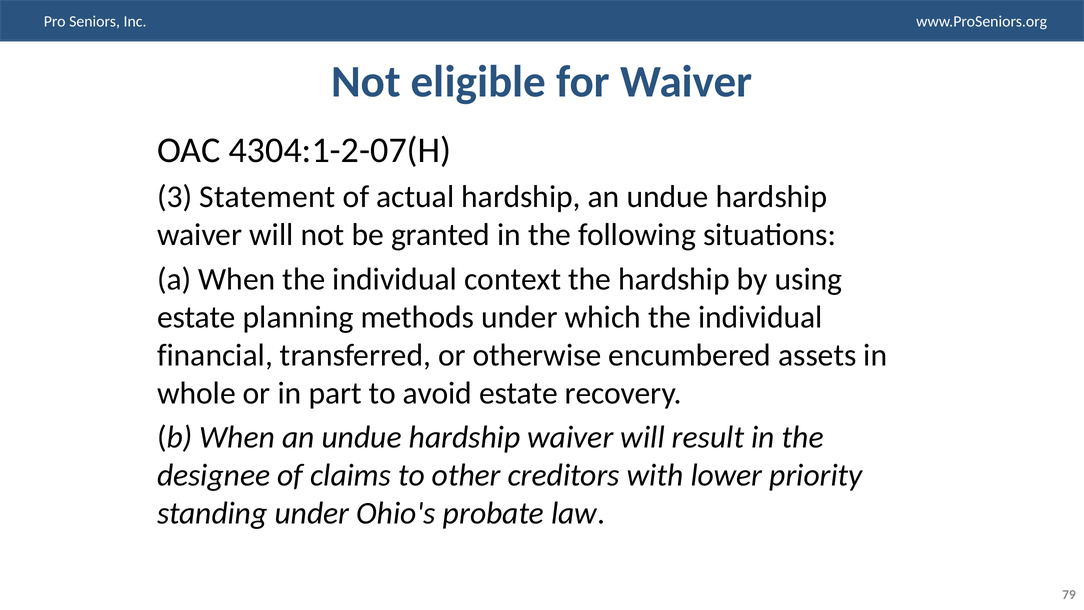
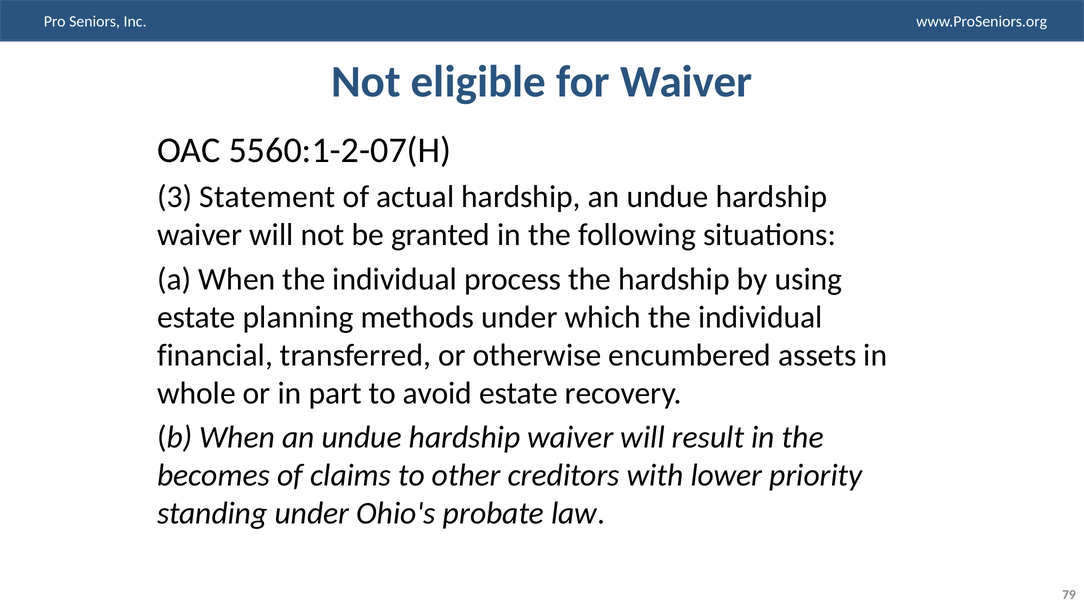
4304:1-2-07(H: 4304:1-2-07(H -> 5560:1-2-07(H
context: context -> process
designee: designee -> becomes
